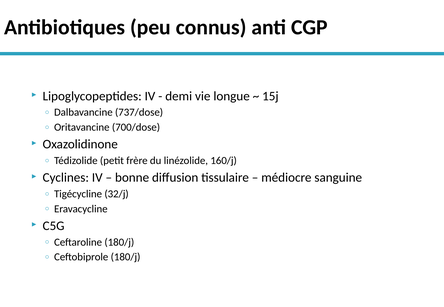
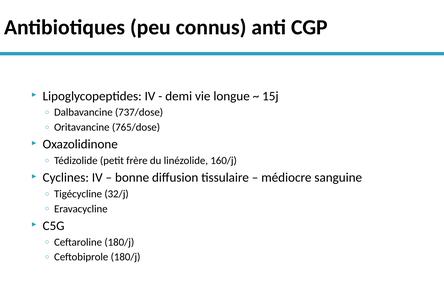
700/dose: 700/dose -> 765/dose
